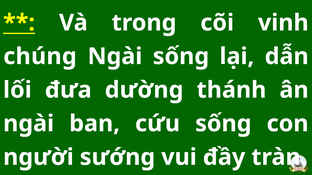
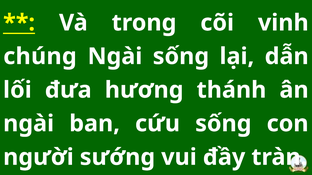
dường: dường -> hương
